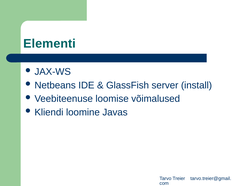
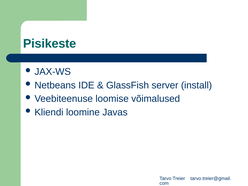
Elementi: Elementi -> Pisikeste
